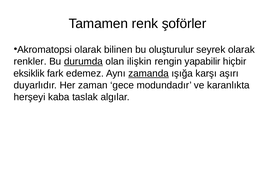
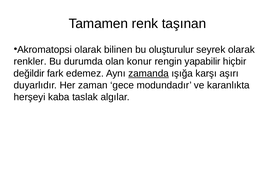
şoförler: şoförler -> taşınan
durumda underline: present -> none
ilişkin: ilişkin -> konur
eksiklik: eksiklik -> değildir
